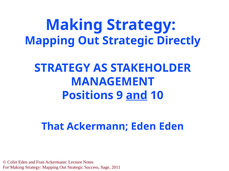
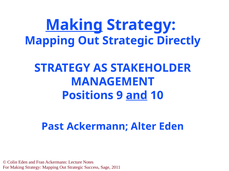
Making at (74, 25) underline: none -> present
That: That -> Past
Ackermann Eden: Eden -> Alter
